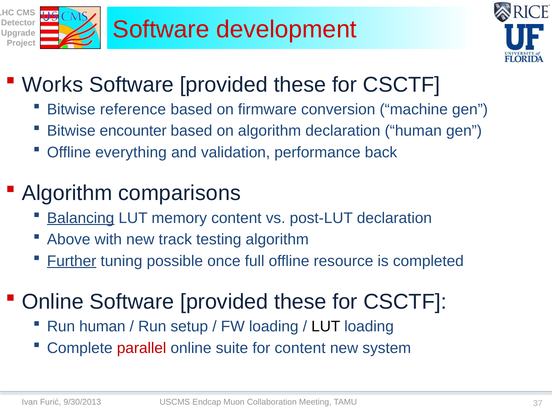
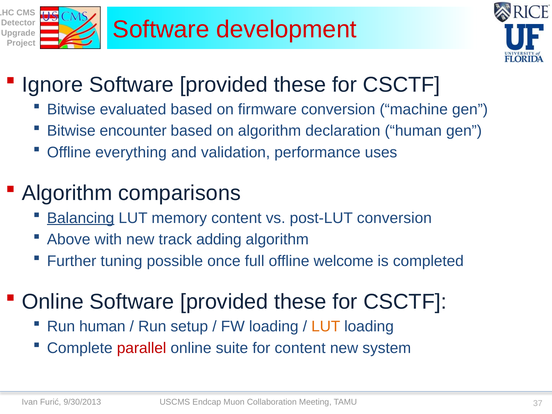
Works: Works -> Ignore
reference: reference -> evaluated
back: back -> uses
post-LUT declaration: declaration -> conversion
testing: testing -> adding
Further underline: present -> none
resource: resource -> welcome
LUT at (326, 327) colour: black -> orange
